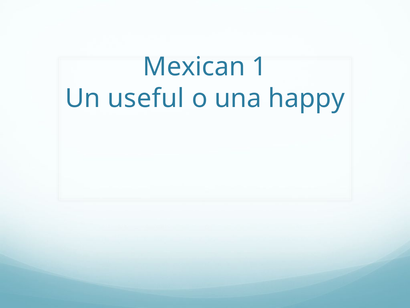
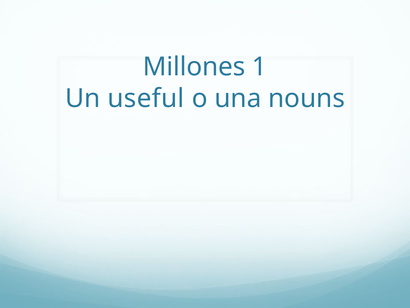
Mexican: Mexican -> Millones
happy: happy -> nouns
